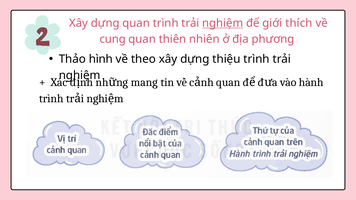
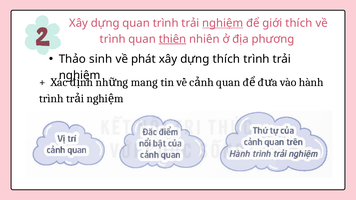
cung at (113, 39): cung -> trình
thiên underline: none -> present
hình: hình -> sinh
theo: theo -> phát
dựng thiệu: thiệu -> thích
